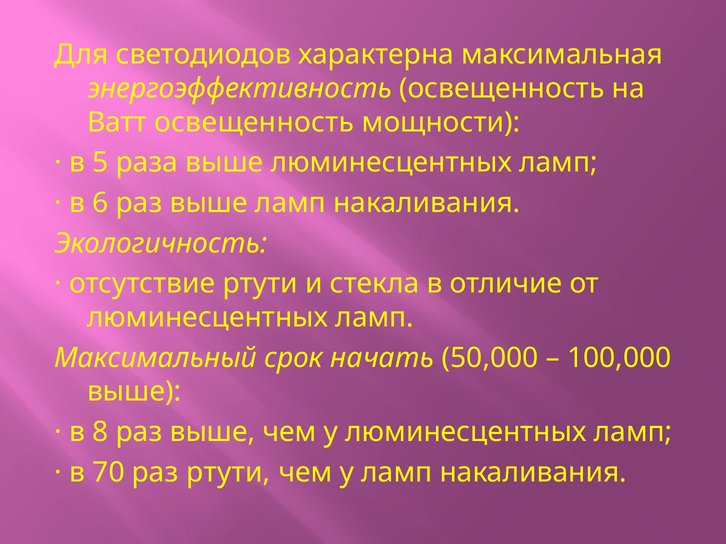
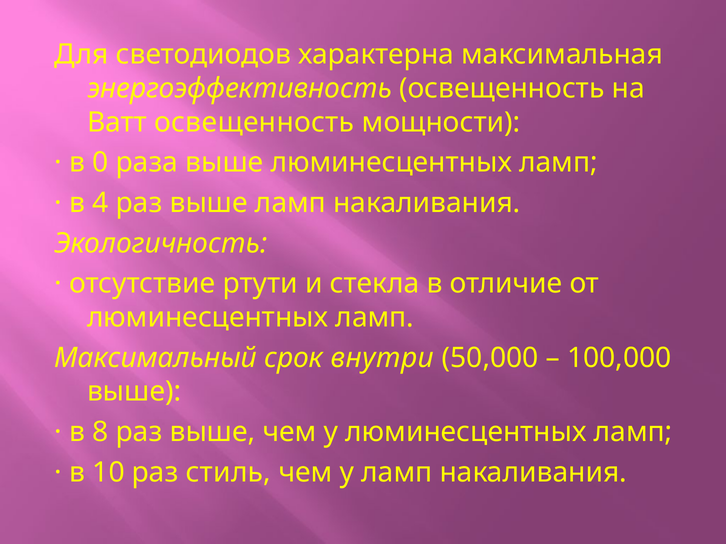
5: 5 -> 0
6: 6 -> 4
начать: начать -> внутри
70: 70 -> 10
раз ртути: ртути -> стиль
